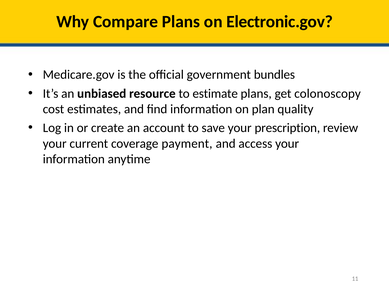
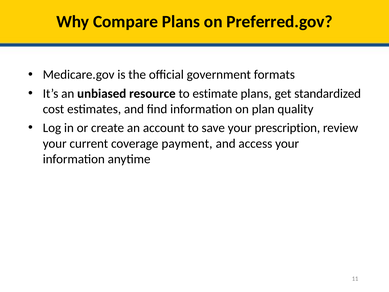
Electronic.gov: Electronic.gov -> Preferred.gov
bundles: bundles -> formats
colonoscopy: colonoscopy -> standardized
